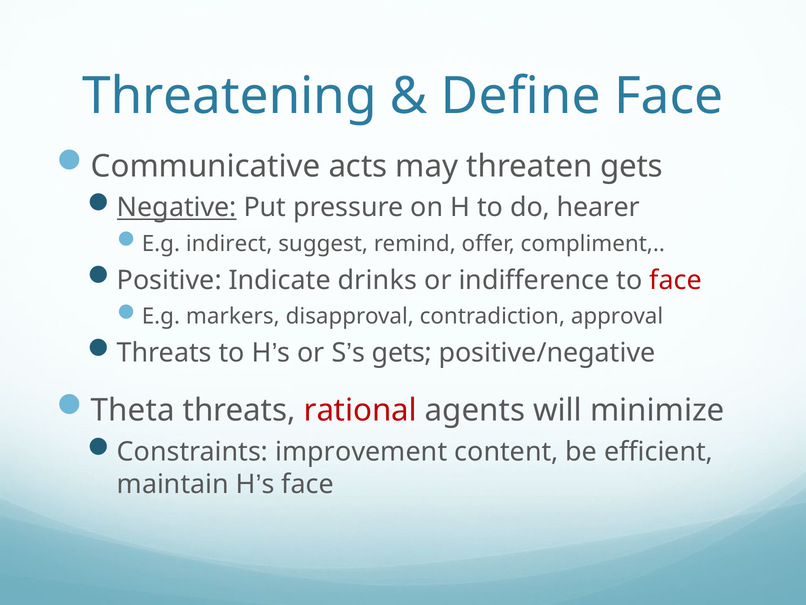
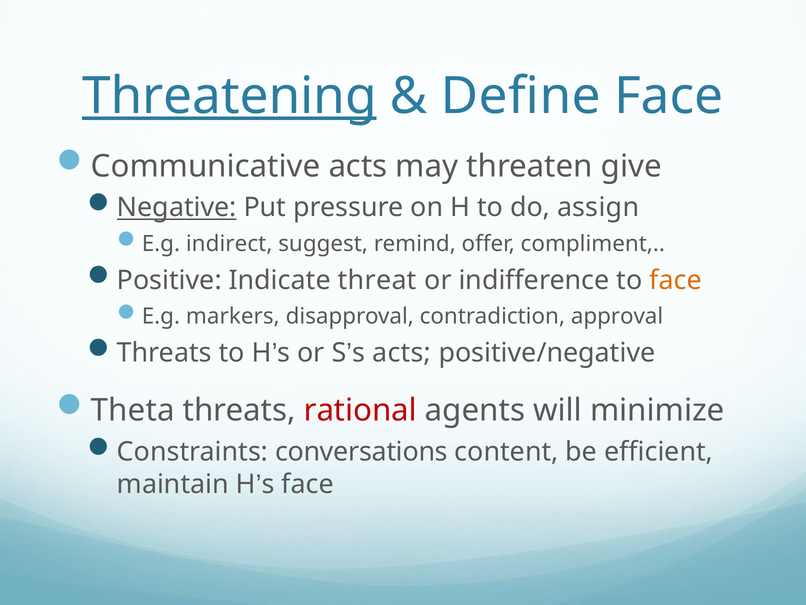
Threatening underline: none -> present
threaten gets: gets -> give
hearer: hearer -> assign
drinks: drinks -> threat
face at (676, 280) colour: red -> orange
gets at (402, 353): gets -> acts
improvement: improvement -> conversations
